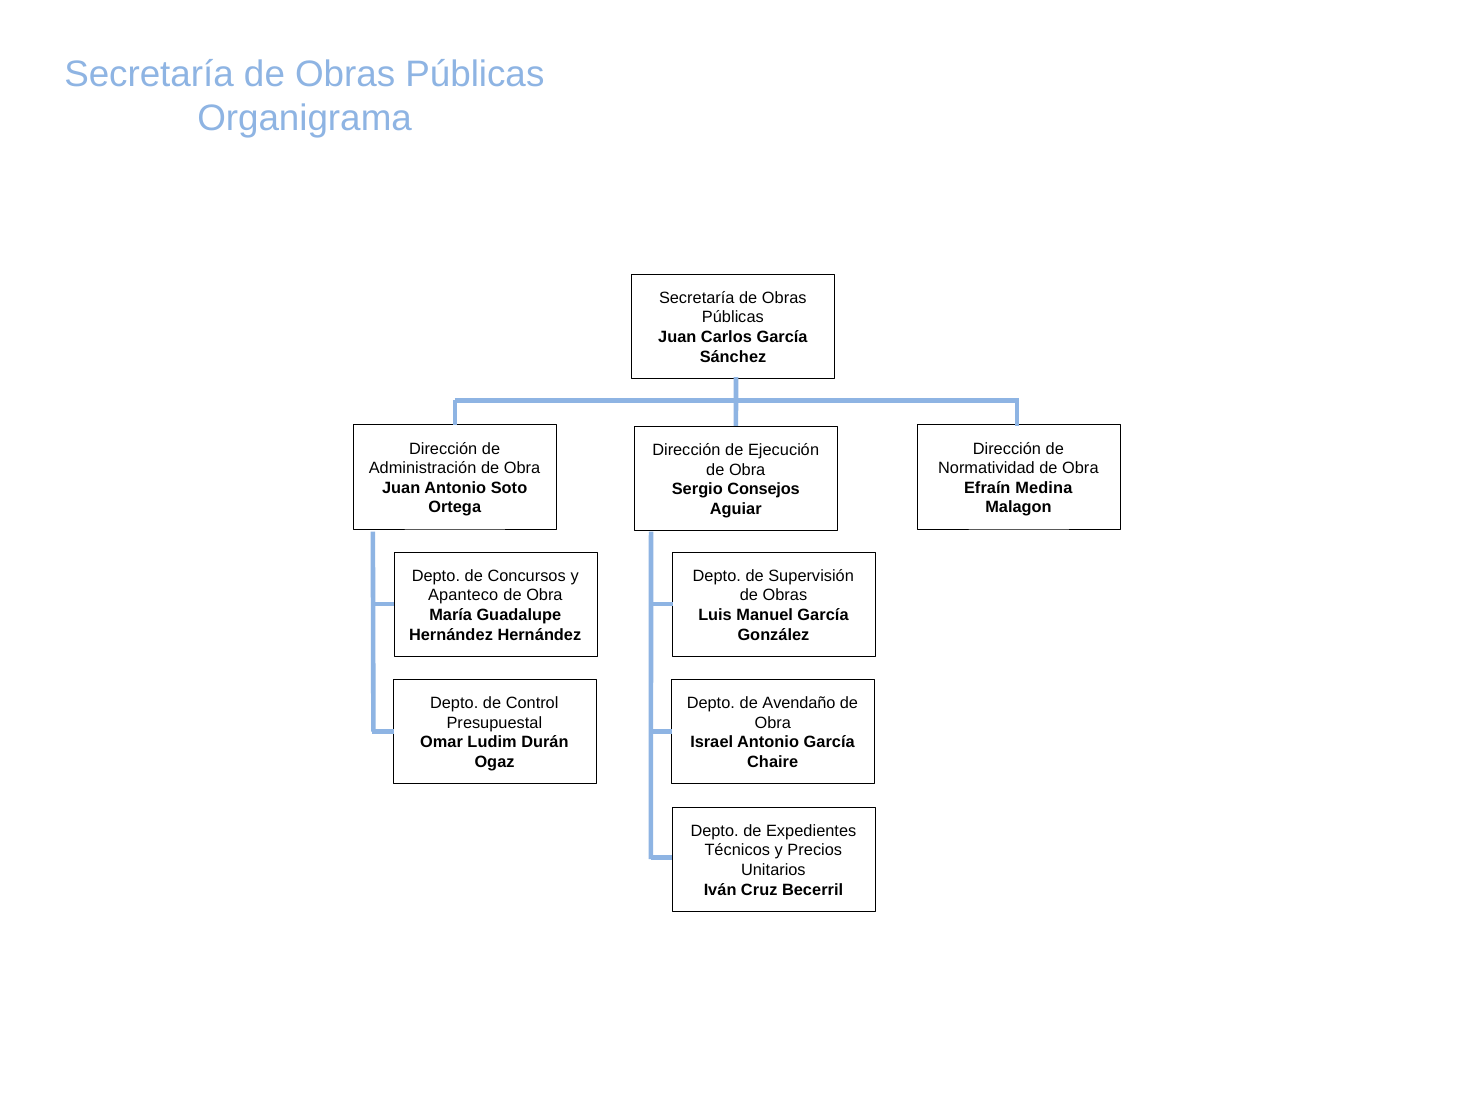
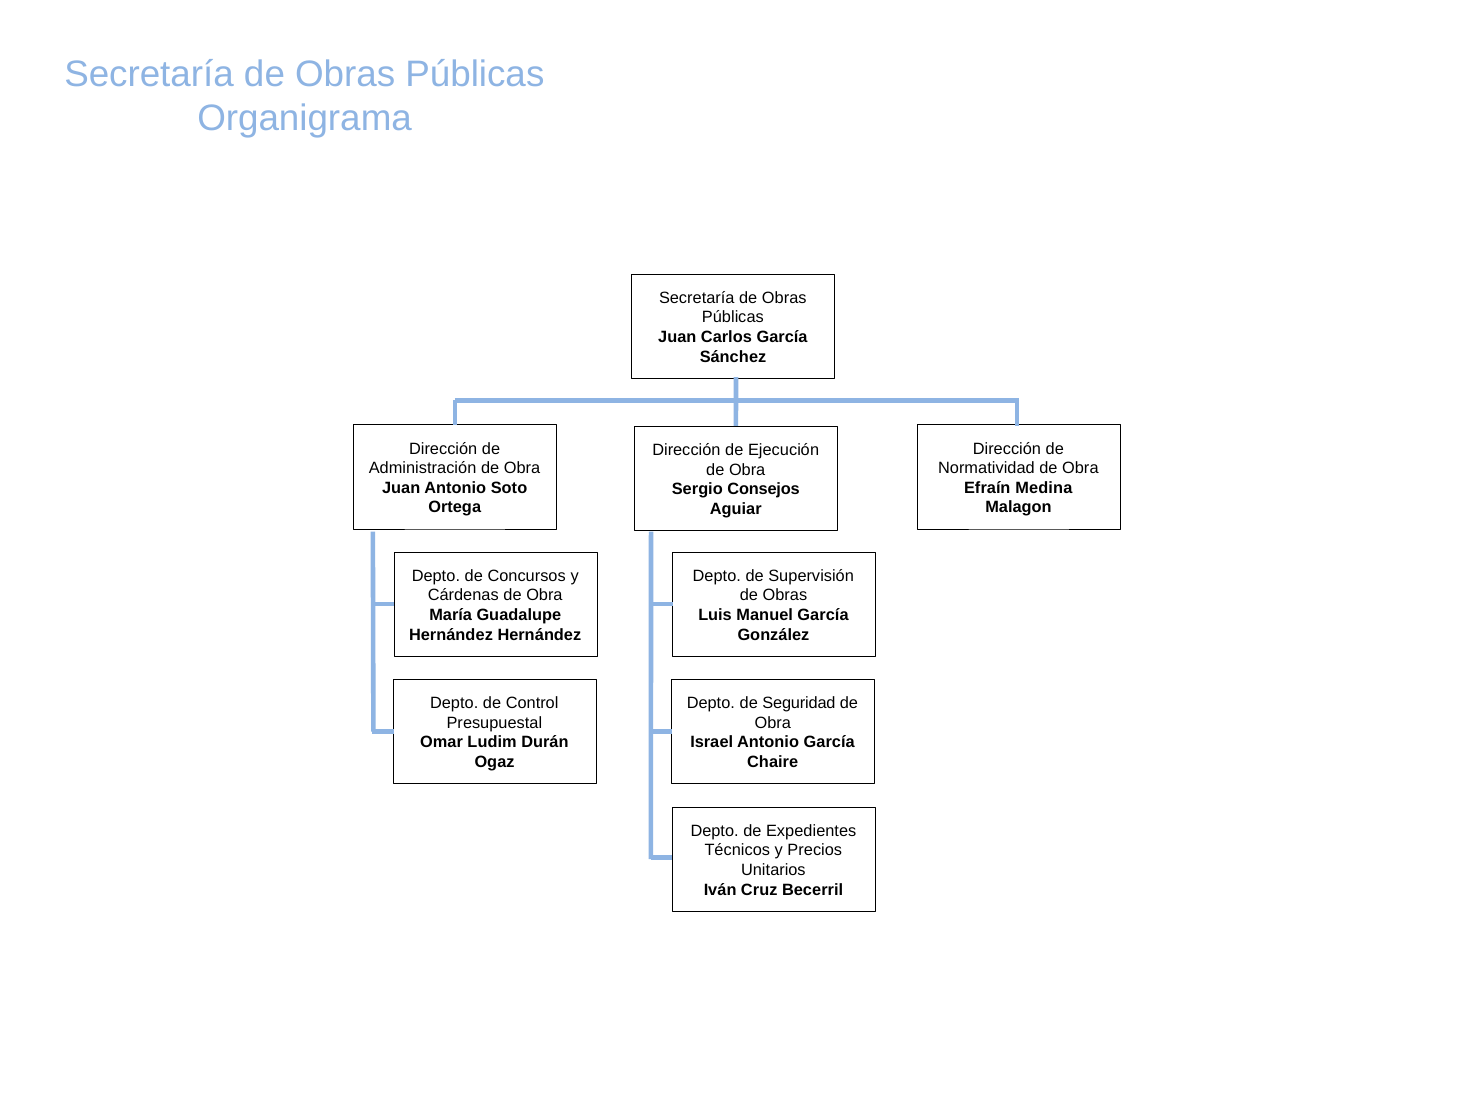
Apanteco: Apanteco -> Cárdenas
Avendaño: Avendaño -> Seguridad
